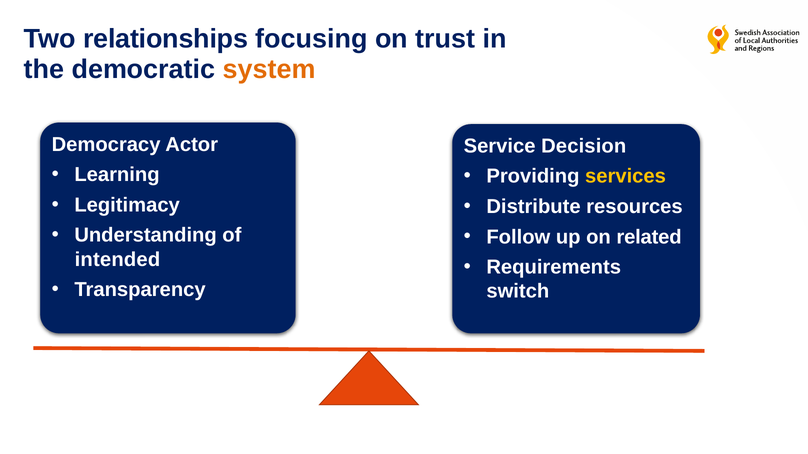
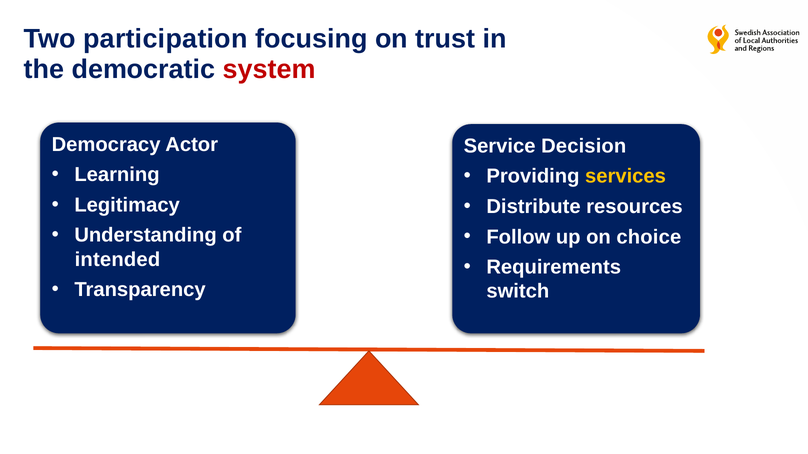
relationships: relationships -> participation
system colour: orange -> red
related: related -> choice
